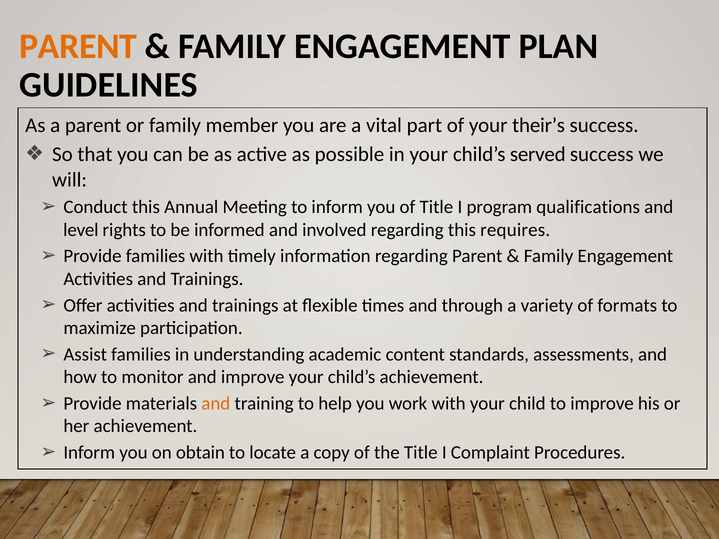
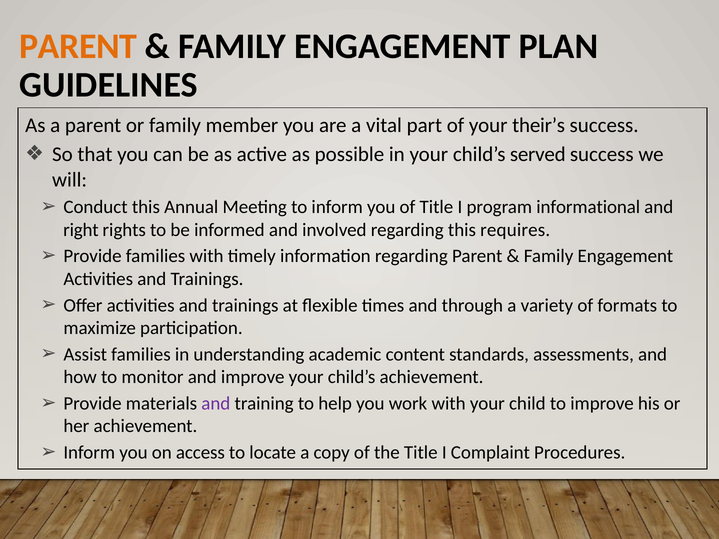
qualifications: qualifications -> informational
level: level -> right
and at (216, 404) colour: orange -> purple
obtain: obtain -> access
